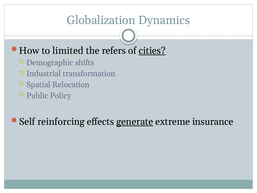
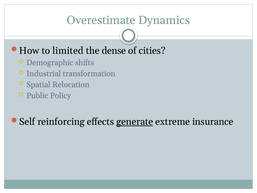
Globalization: Globalization -> Overestimate
refers: refers -> dense
cities underline: present -> none
